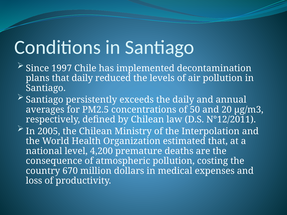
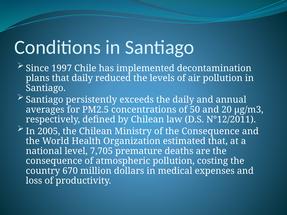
of the Interpolation: Interpolation -> Consequence
4,200: 4,200 -> 7,705
